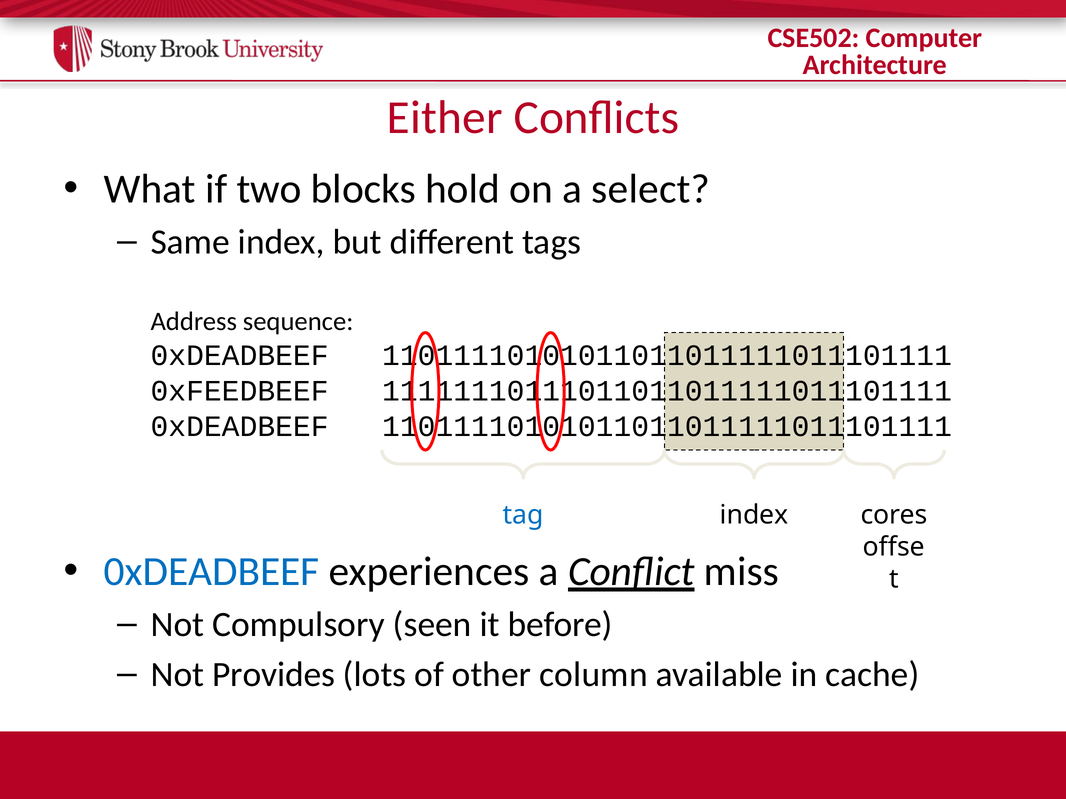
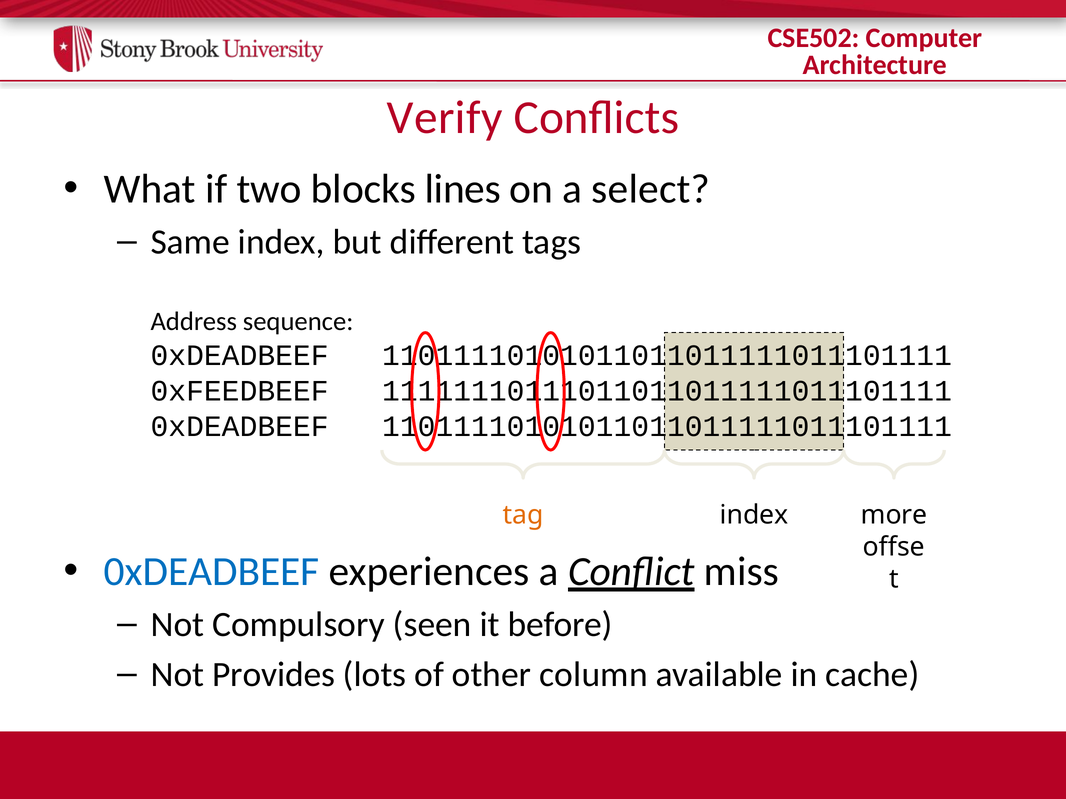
Either: Either -> Verify
hold: hold -> lines
tag colour: blue -> orange
cores: cores -> more
